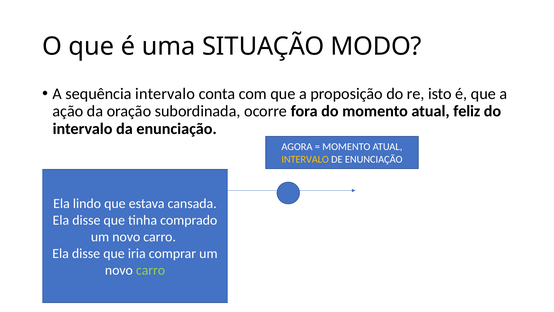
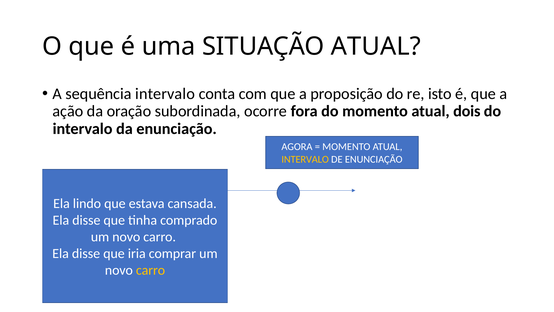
SITUAÇÃO MODO: MODO -> ATUAL
feliz: feliz -> dois
carro at (151, 270) colour: light green -> yellow
